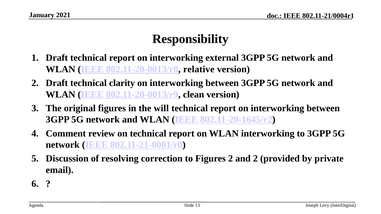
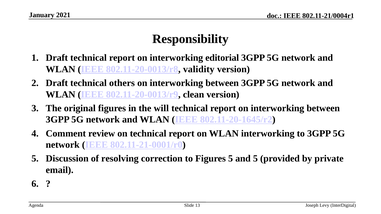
external: external -> editorial
relative: relative -> validity
clarity: clarity -> others
Figures 2: 2 -> 5
and 2: 2 -> 5
